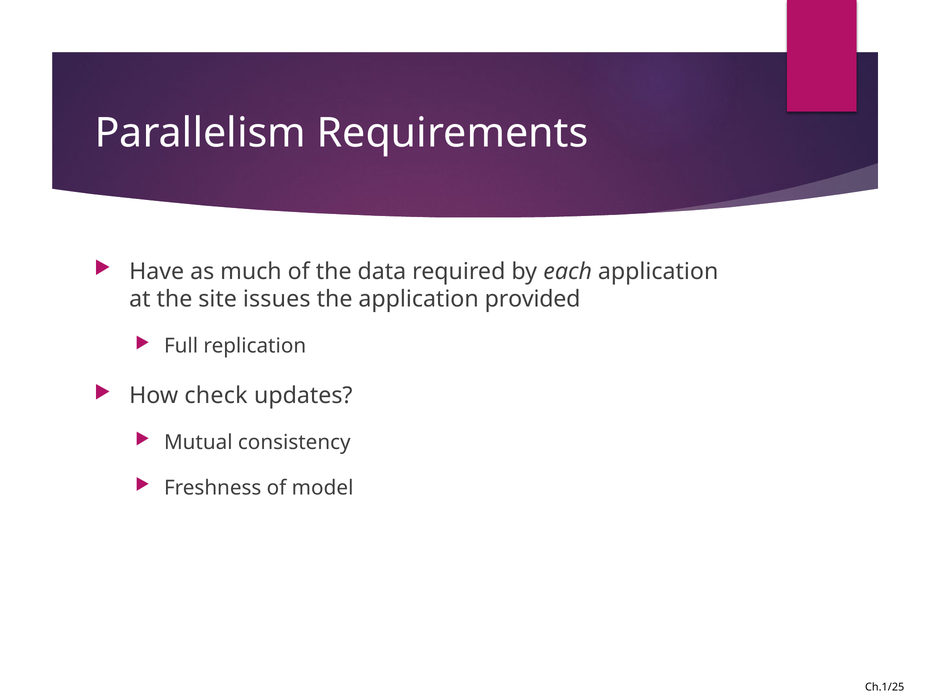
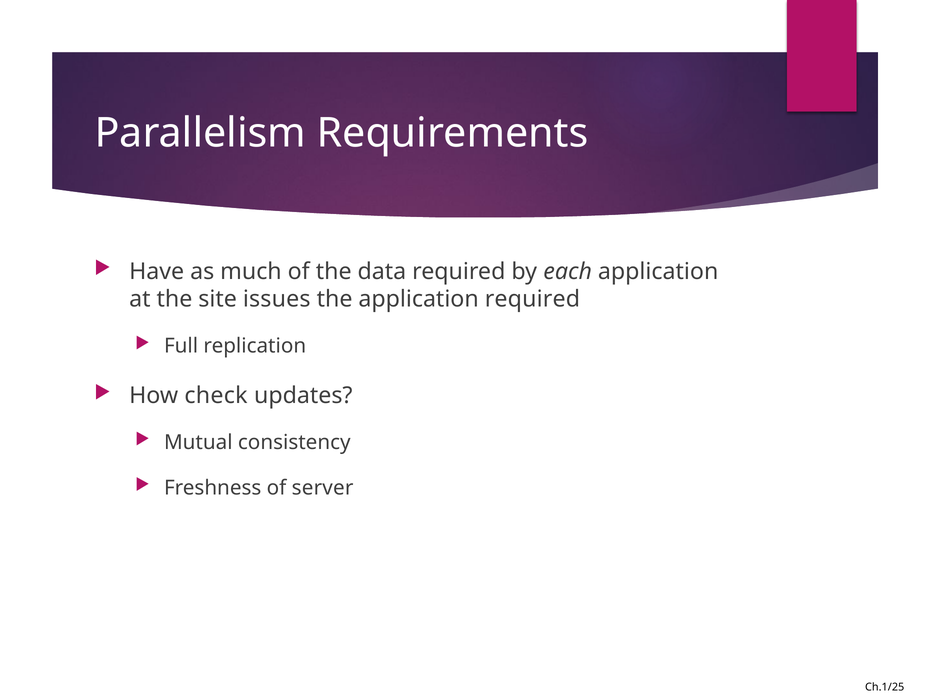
application provided: provided -> required
model: model -> server
